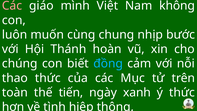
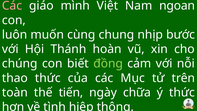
không: không -> ngoan
đồng colour: light blue -> light green
xanh: xanh -> chữa
